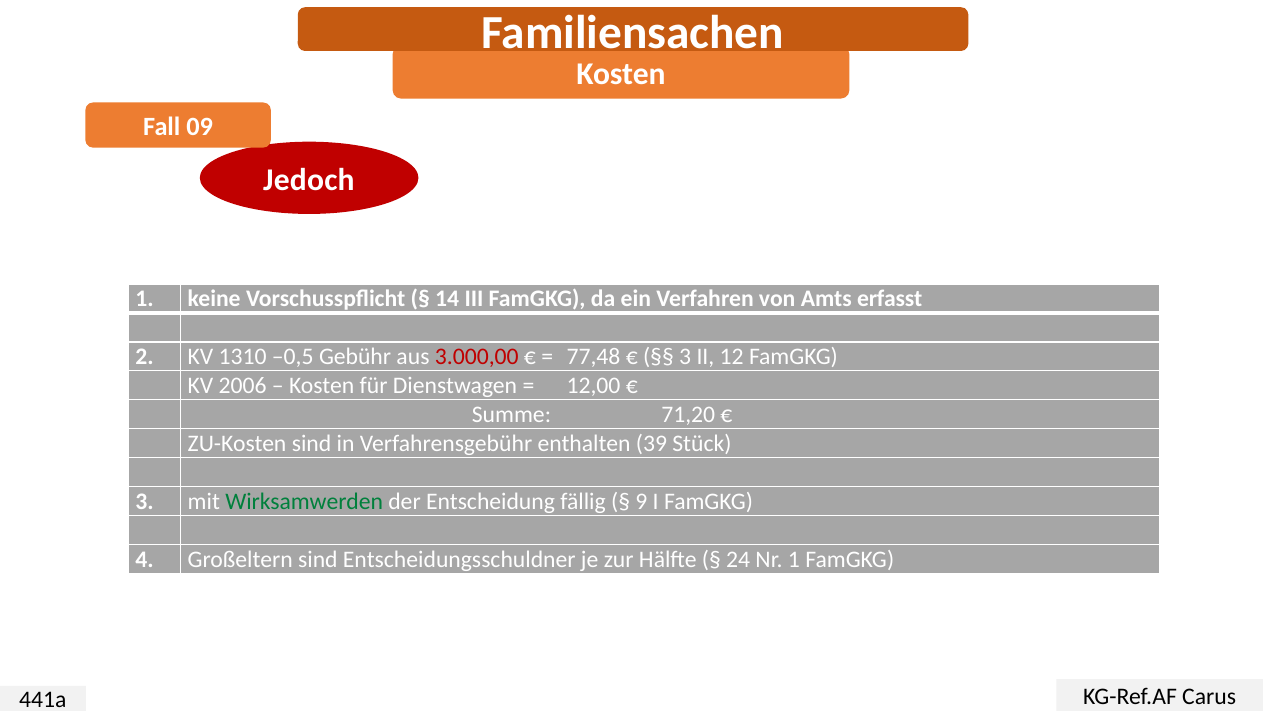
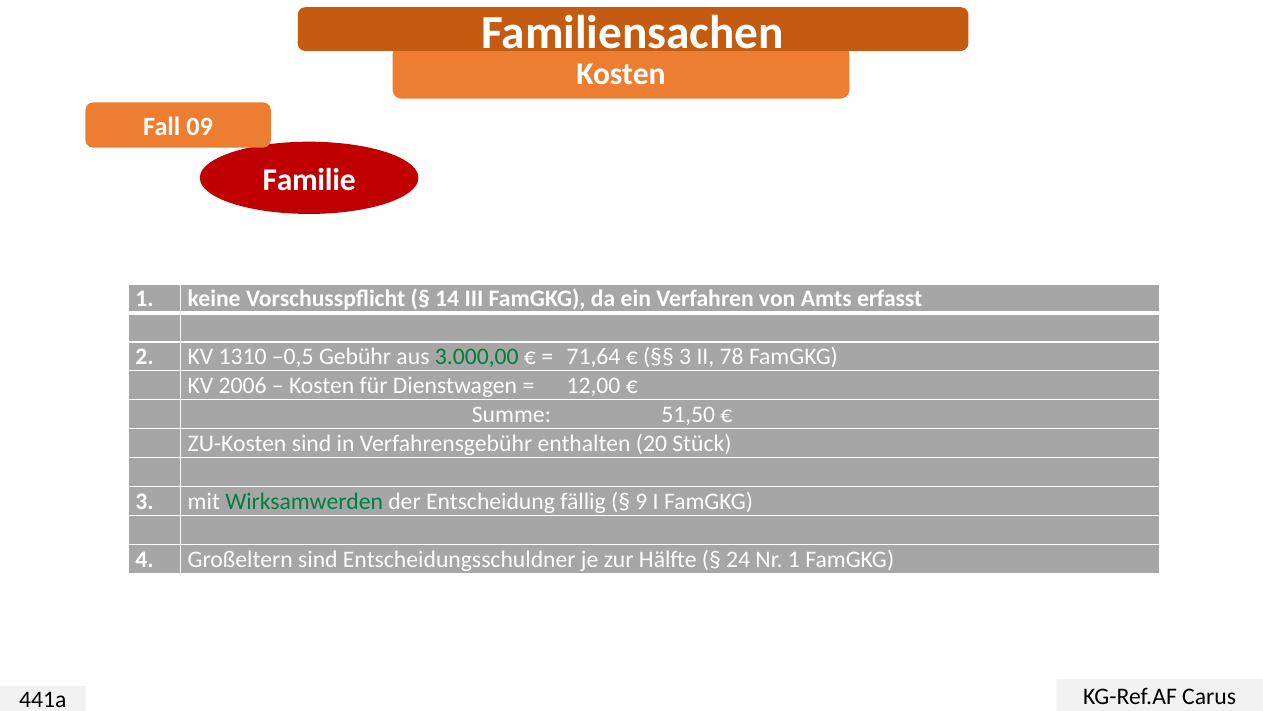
Jedoch: Jedoch -> Familie
3.000,00 colour: red -> green
77,48: 77,48 -> 71,64
12: 12 -> 78
71,20: 71,20 -> 51,50
39: 39 -> 20
